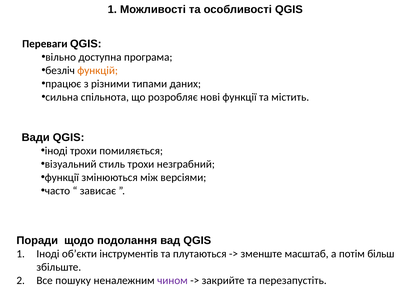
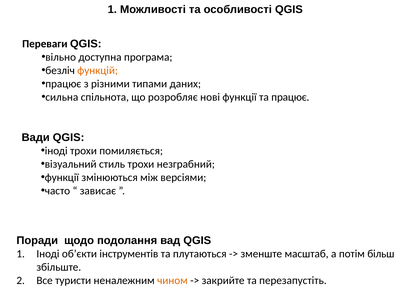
та містить: містить -> працює
пошуку: пошуку -> туристи
чином colour: purple -> orange
